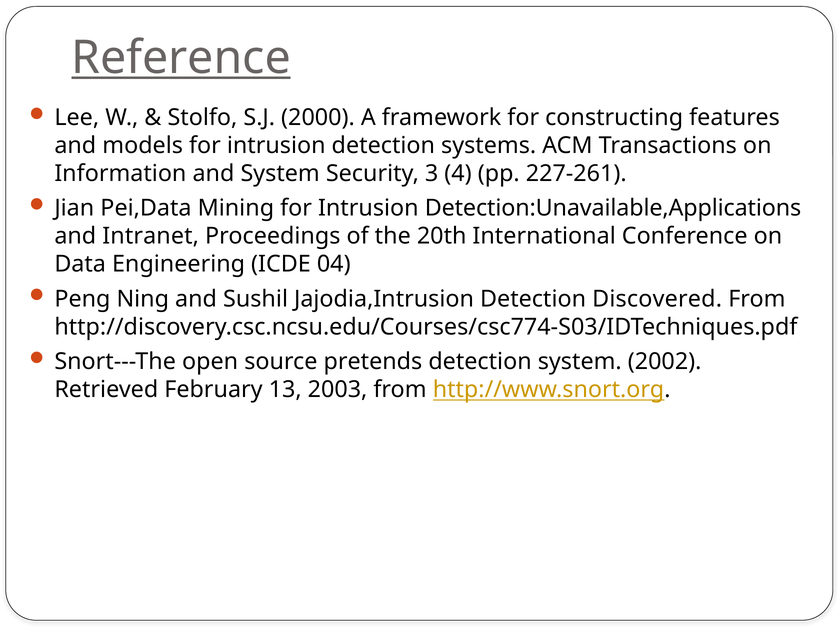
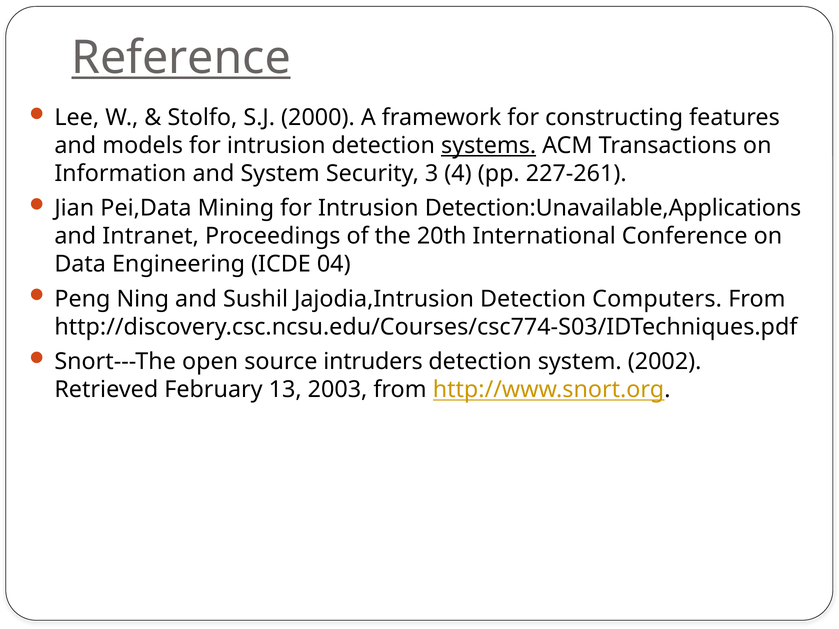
systems underline: none -> present
Discovered: Discovered -> Computers
pretends: pretends -> intruders
